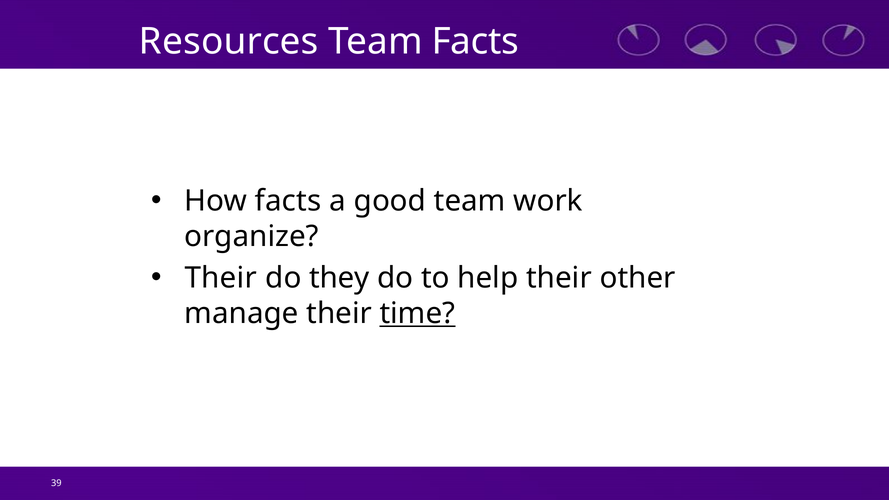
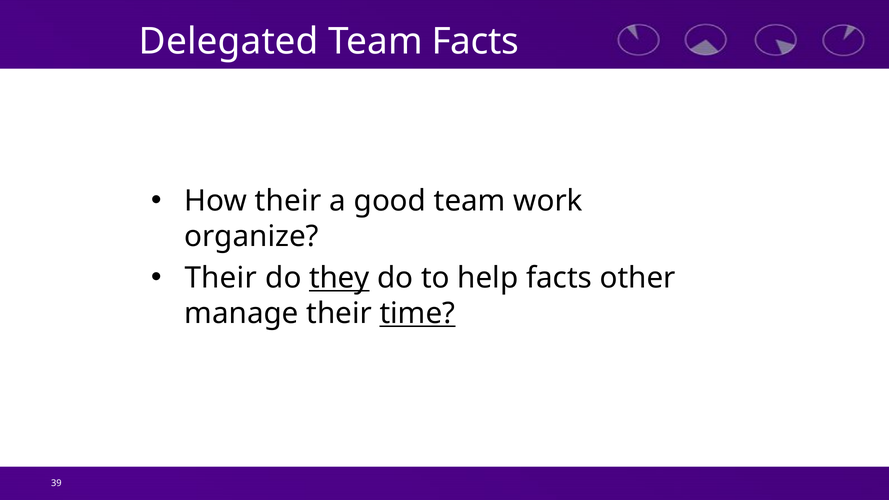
Resources: Resources -> Delegated
How facts: facts -> their
they underline: none -> present
help their: their -> facts
